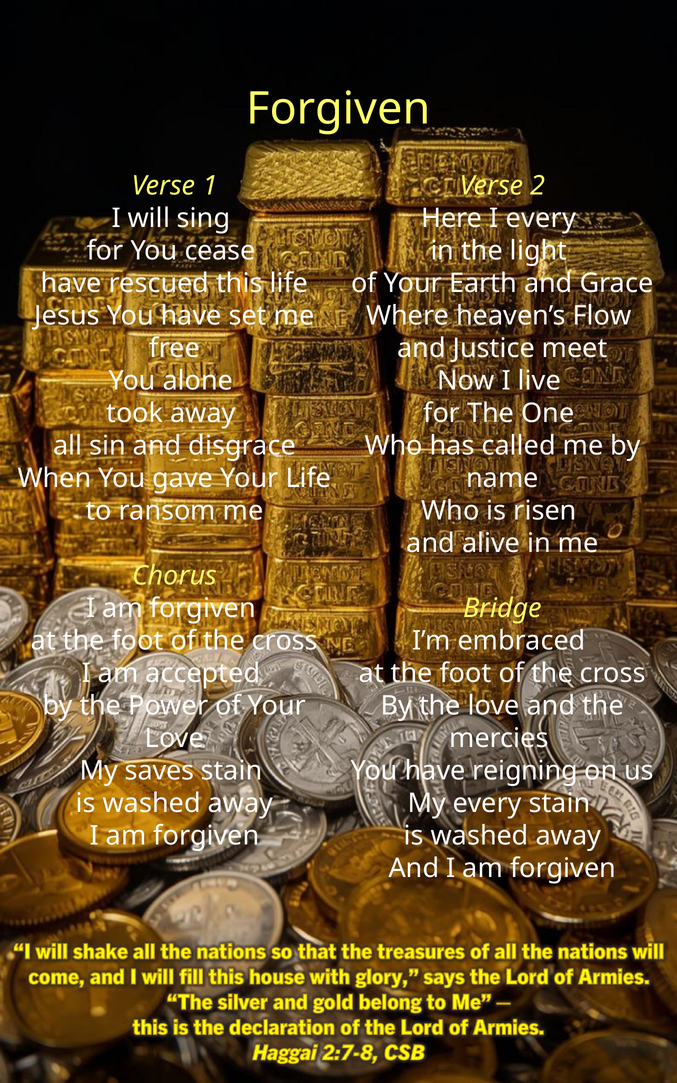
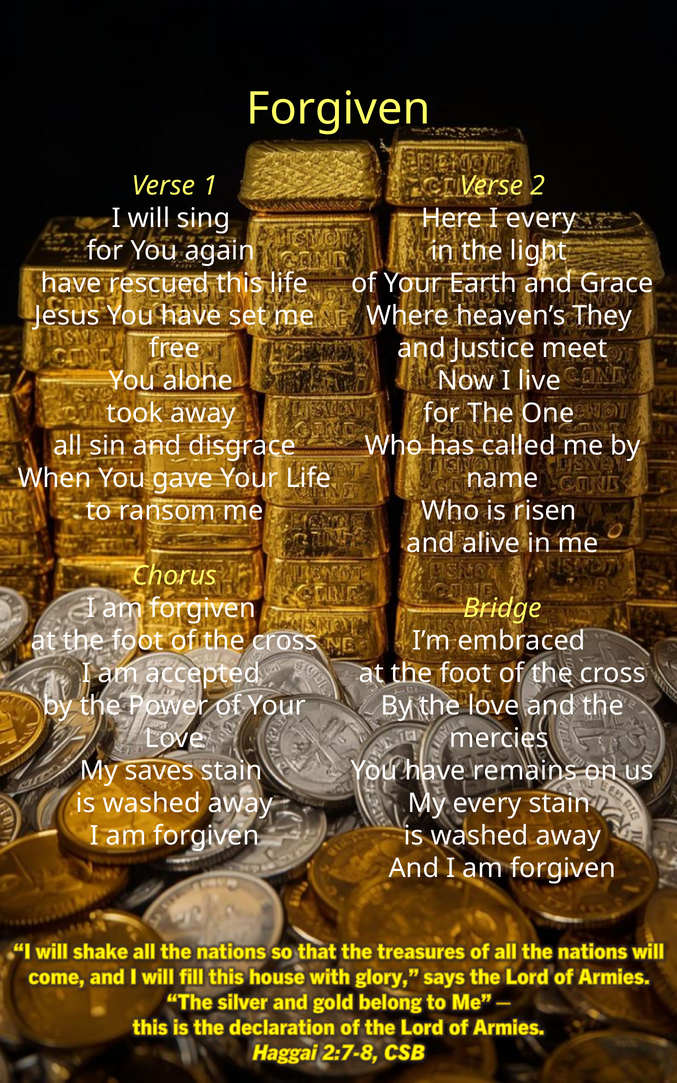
cease: cease -> again
Flow: Flow -> They
reigning: reigning -> remains
